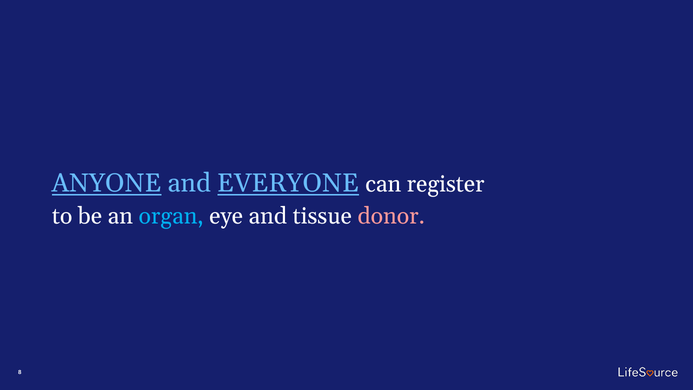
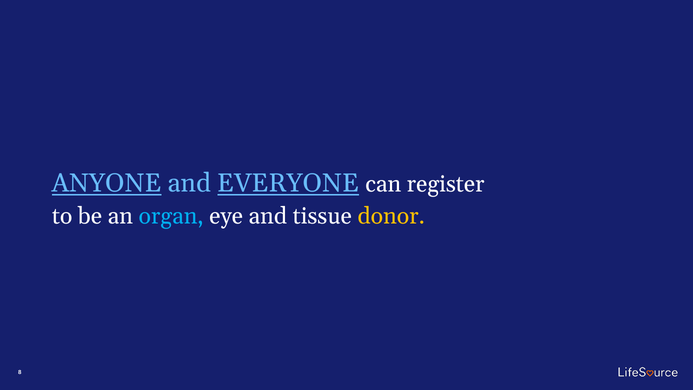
donor colour: pink -> yellow
